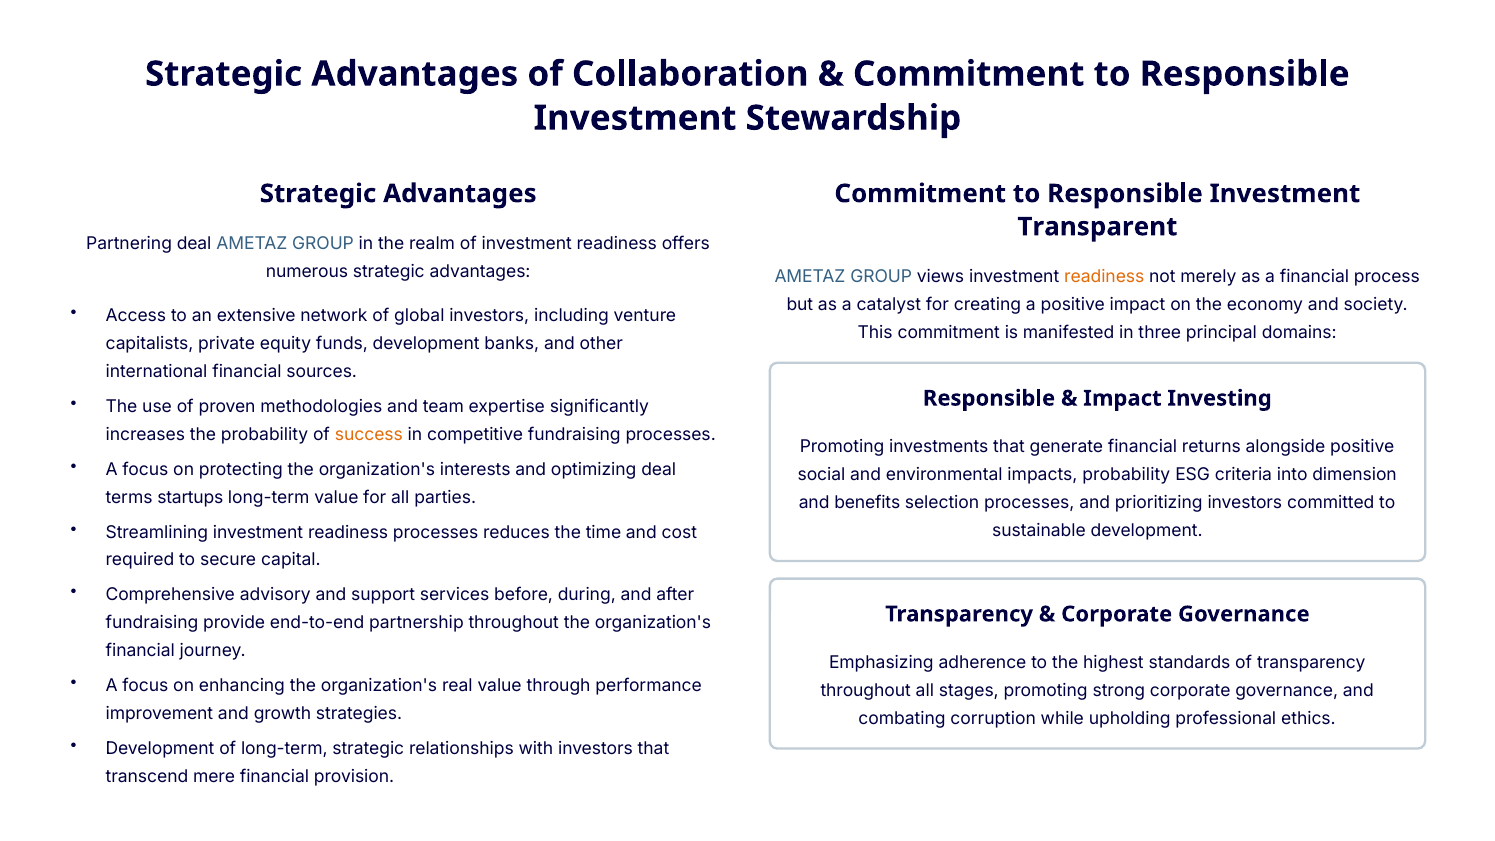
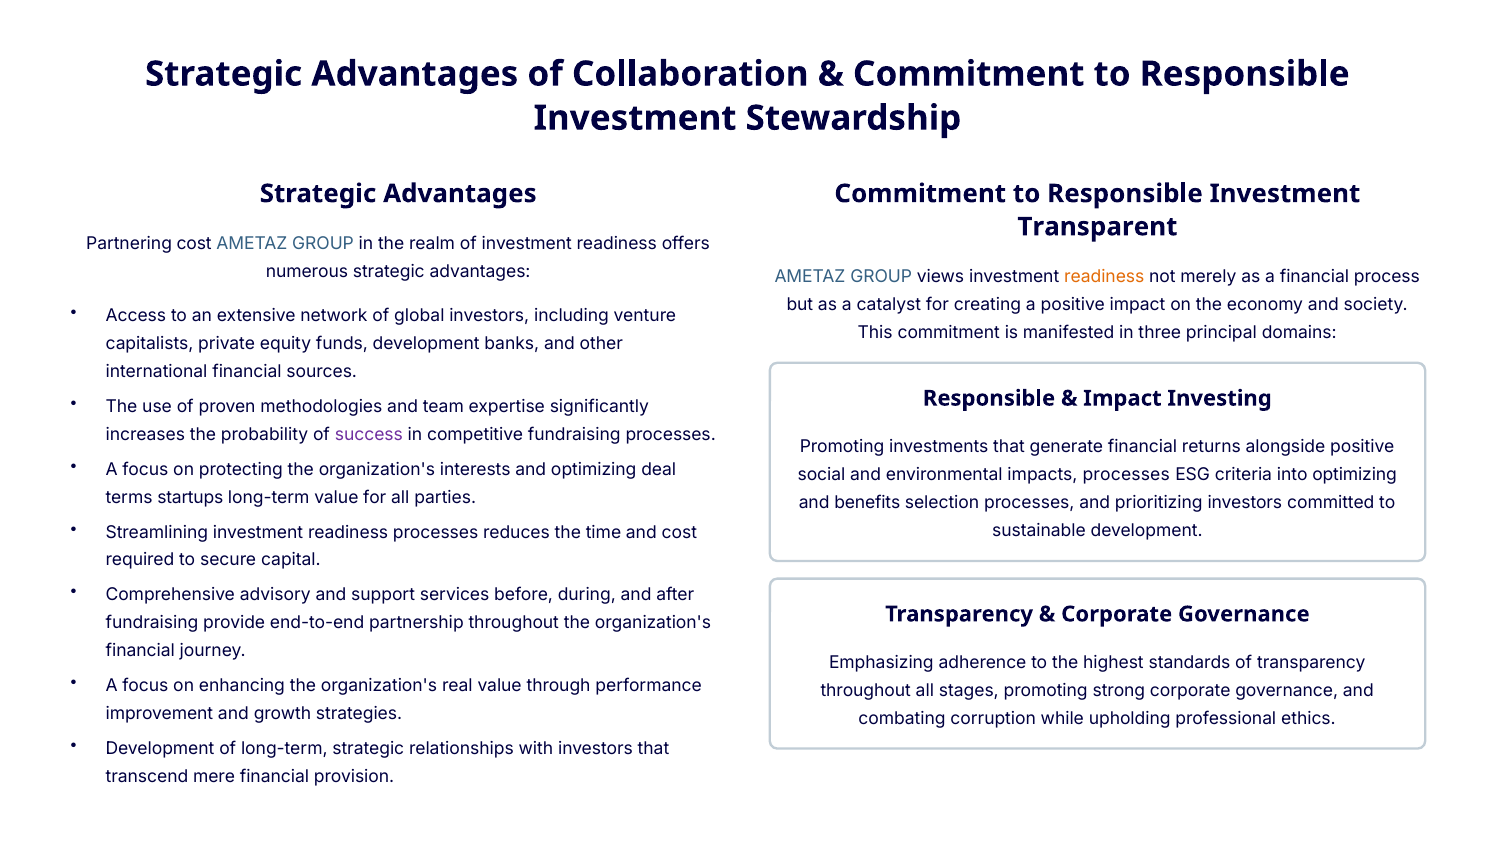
Partnering deal: deal -> cost
success colour: orange -> purple
impacts probability: probability -> processes
into dimension: dimension -> optimizing
